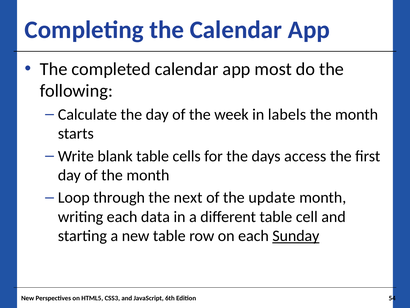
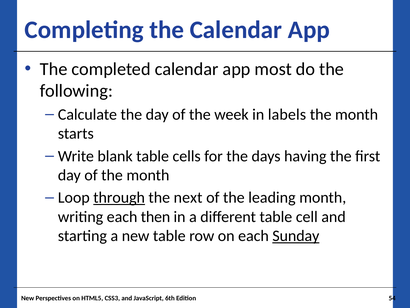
access: access -> having
through underline: none -> present
update: update -> leading
data: data -> then
